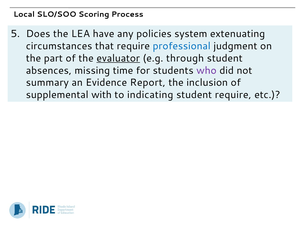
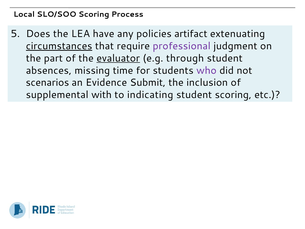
system: system -> artifact
circumstances underline: none -> present
professional colour: blue -> purple
summary: summary -> scenarios
Report: Report -> Submit
student require: require -> scoring
